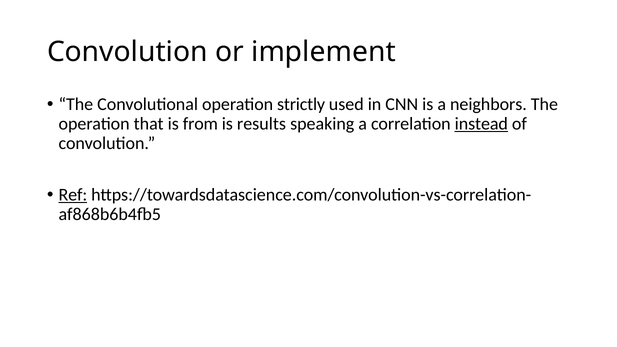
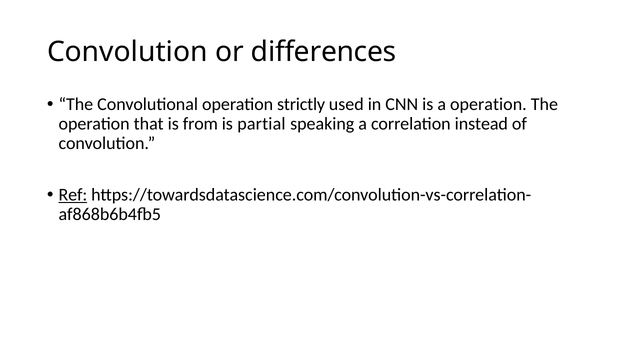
implement: implement -> differences
a neighbors: neighbors -> operation
results: results -> partial
instead underline: present -> none
